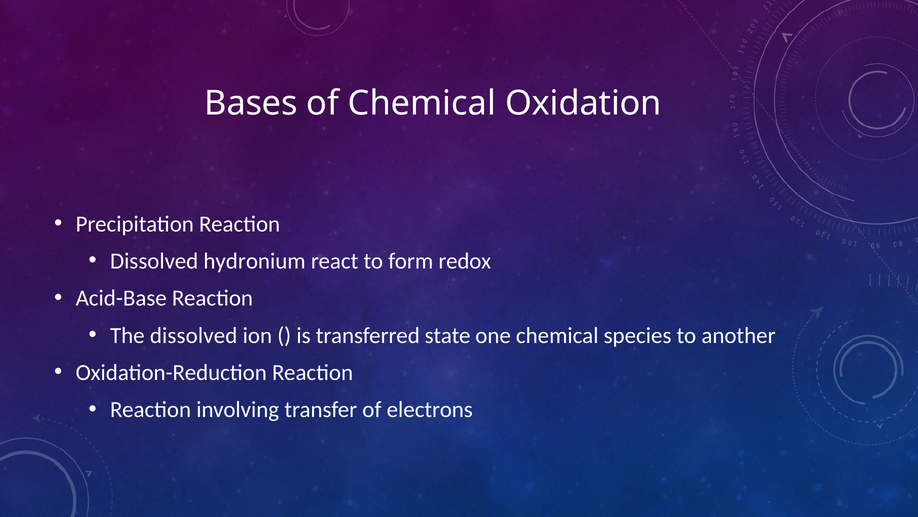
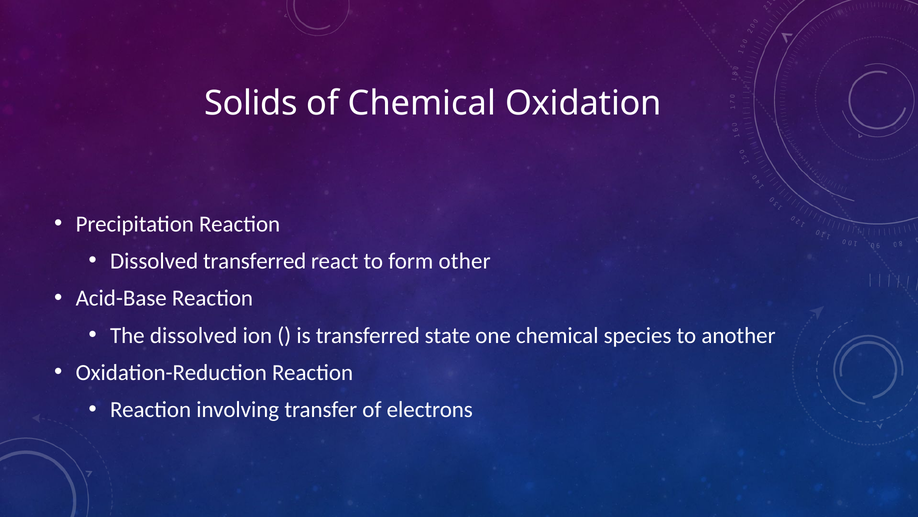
Bases: Bases -> Solids
Dissolved hydronium: hydronium -> transferred
redox: redox -> other
